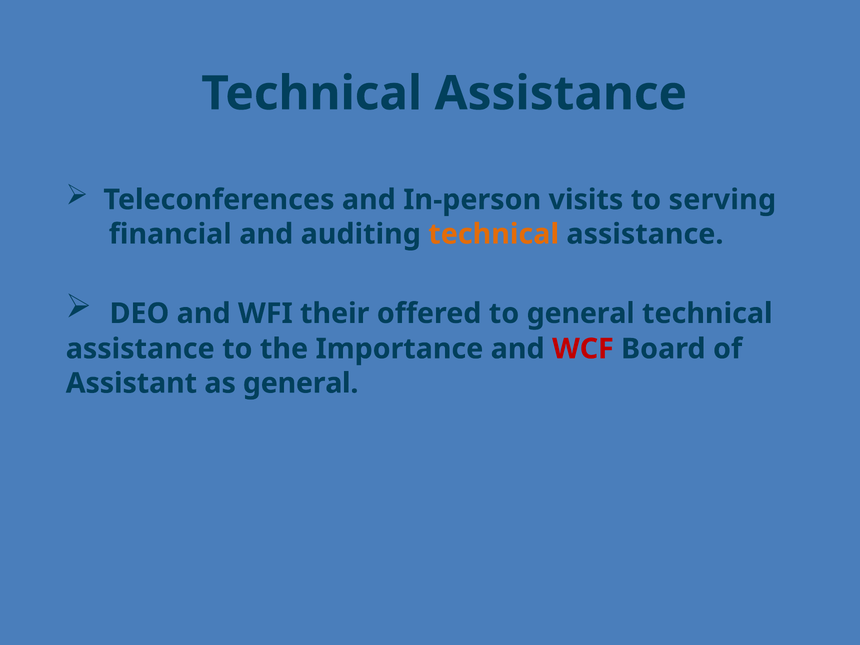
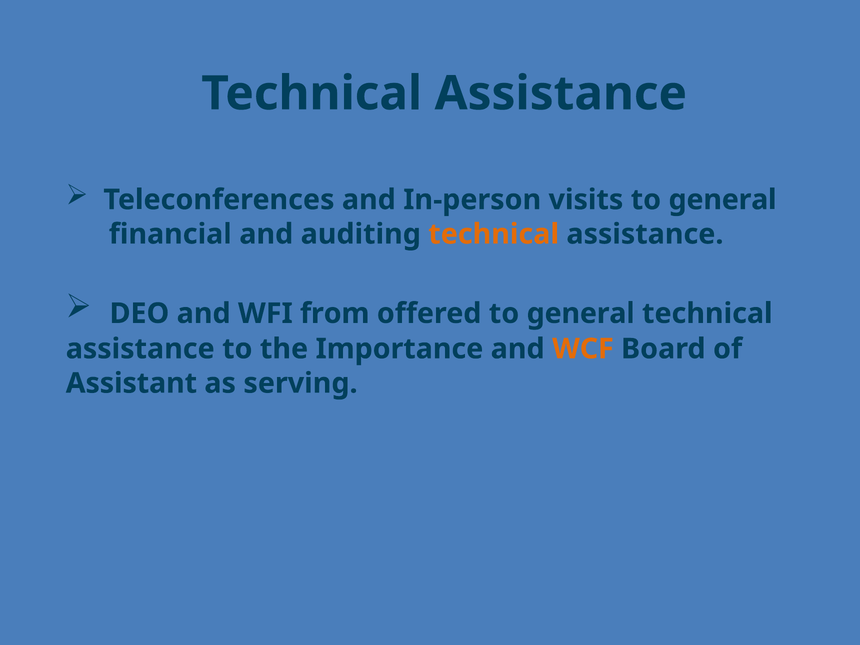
visits to serving: serving -> general
their: their -> from
WCF colour: red -> orange
as general: general -> serving
